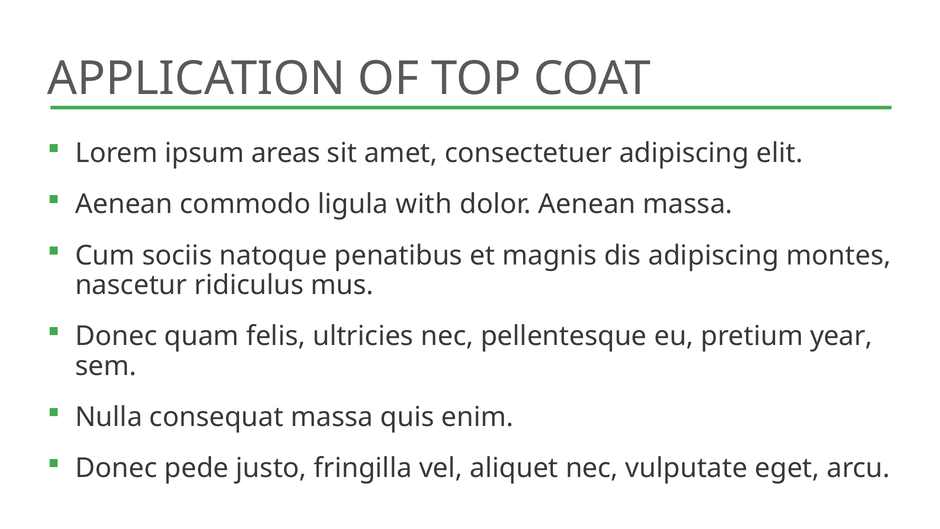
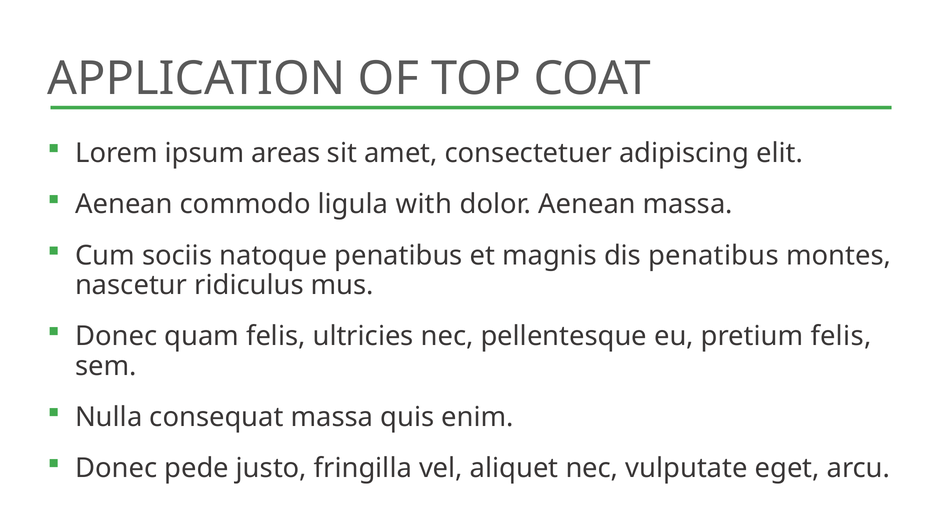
dis adipiscing: adipiscing -> penatibus
pretium year: year -> felis
